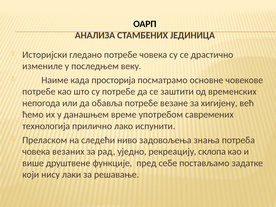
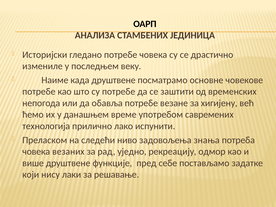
када просторија: просторија -> друштвене
склопа: склопа -> одмор
